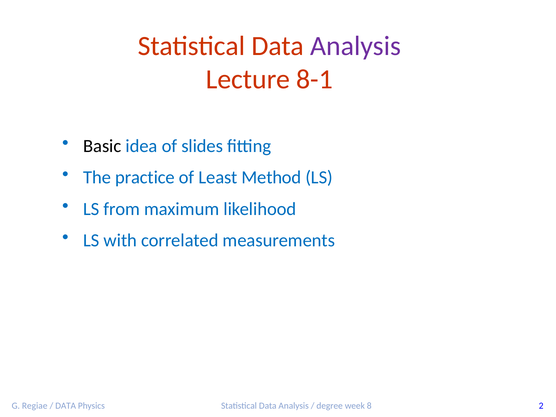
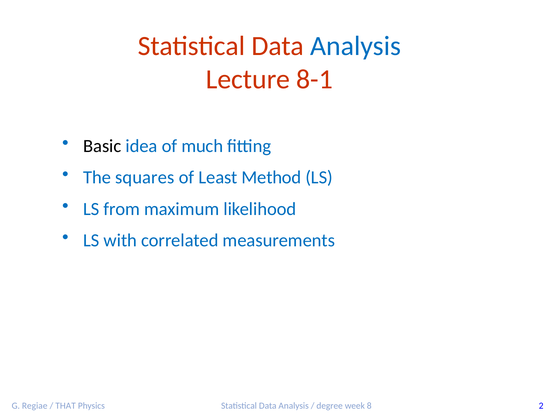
Analysis at (356, 46) colour: purple -> blue
slides: slides -> much
practice: practice -> squares
DATA at (66, 406): DATA -> THAT
